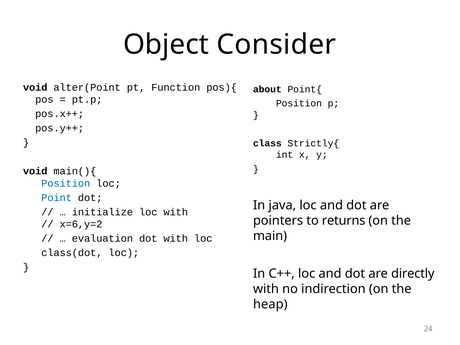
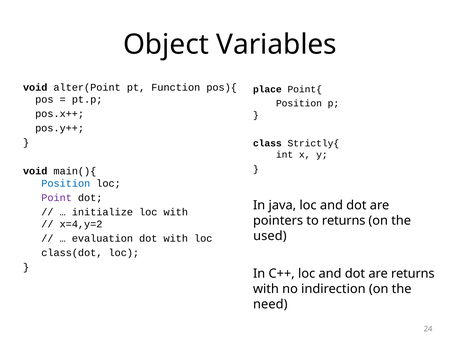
Consider: Consider -> Variables
about: about -> place
Point colour: blue -> purple
x=6,y=2: x=6,y=2 -> x=4,y=2
main: main -> used
are directly: directly -> returns
heap: heap -> need
